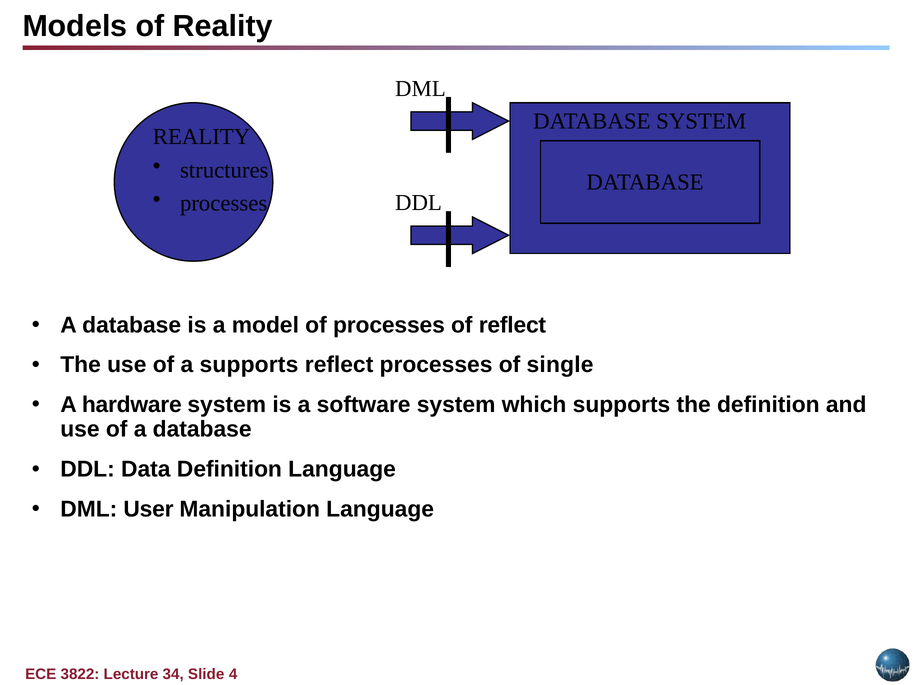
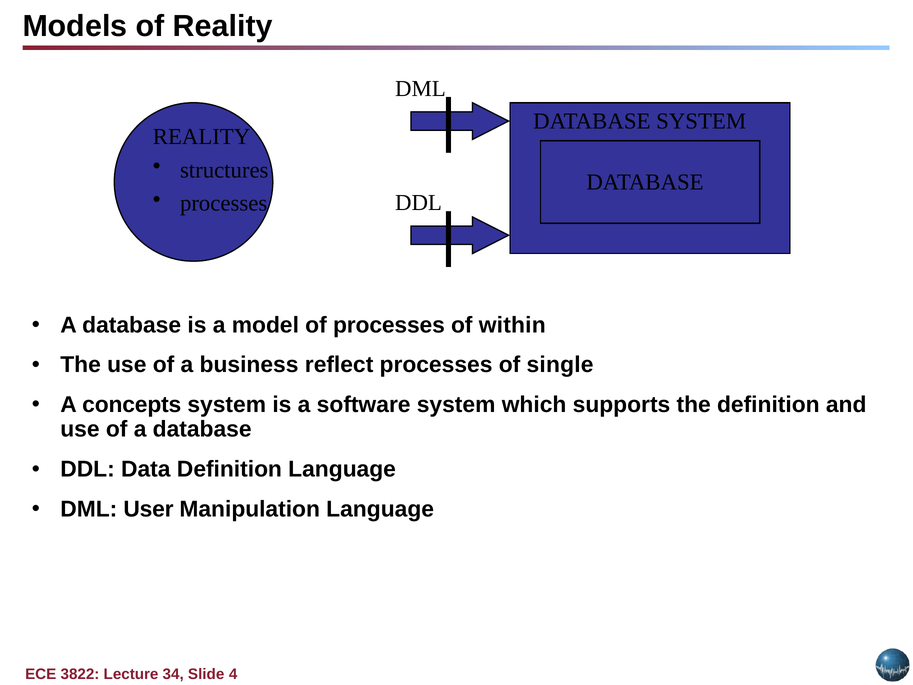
of reflect: reflect -> within
a supports: supports -> business
hardware: hardware -> concepts
